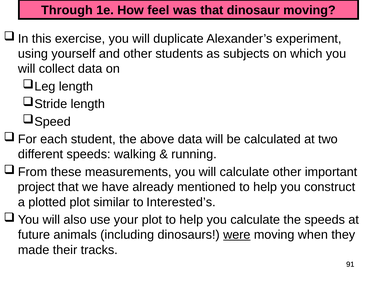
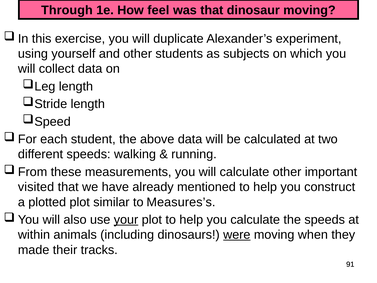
project: project -> visited
Interested’s: Interested’s -> Measures’s
your underline: none -> present
future: future -> within
